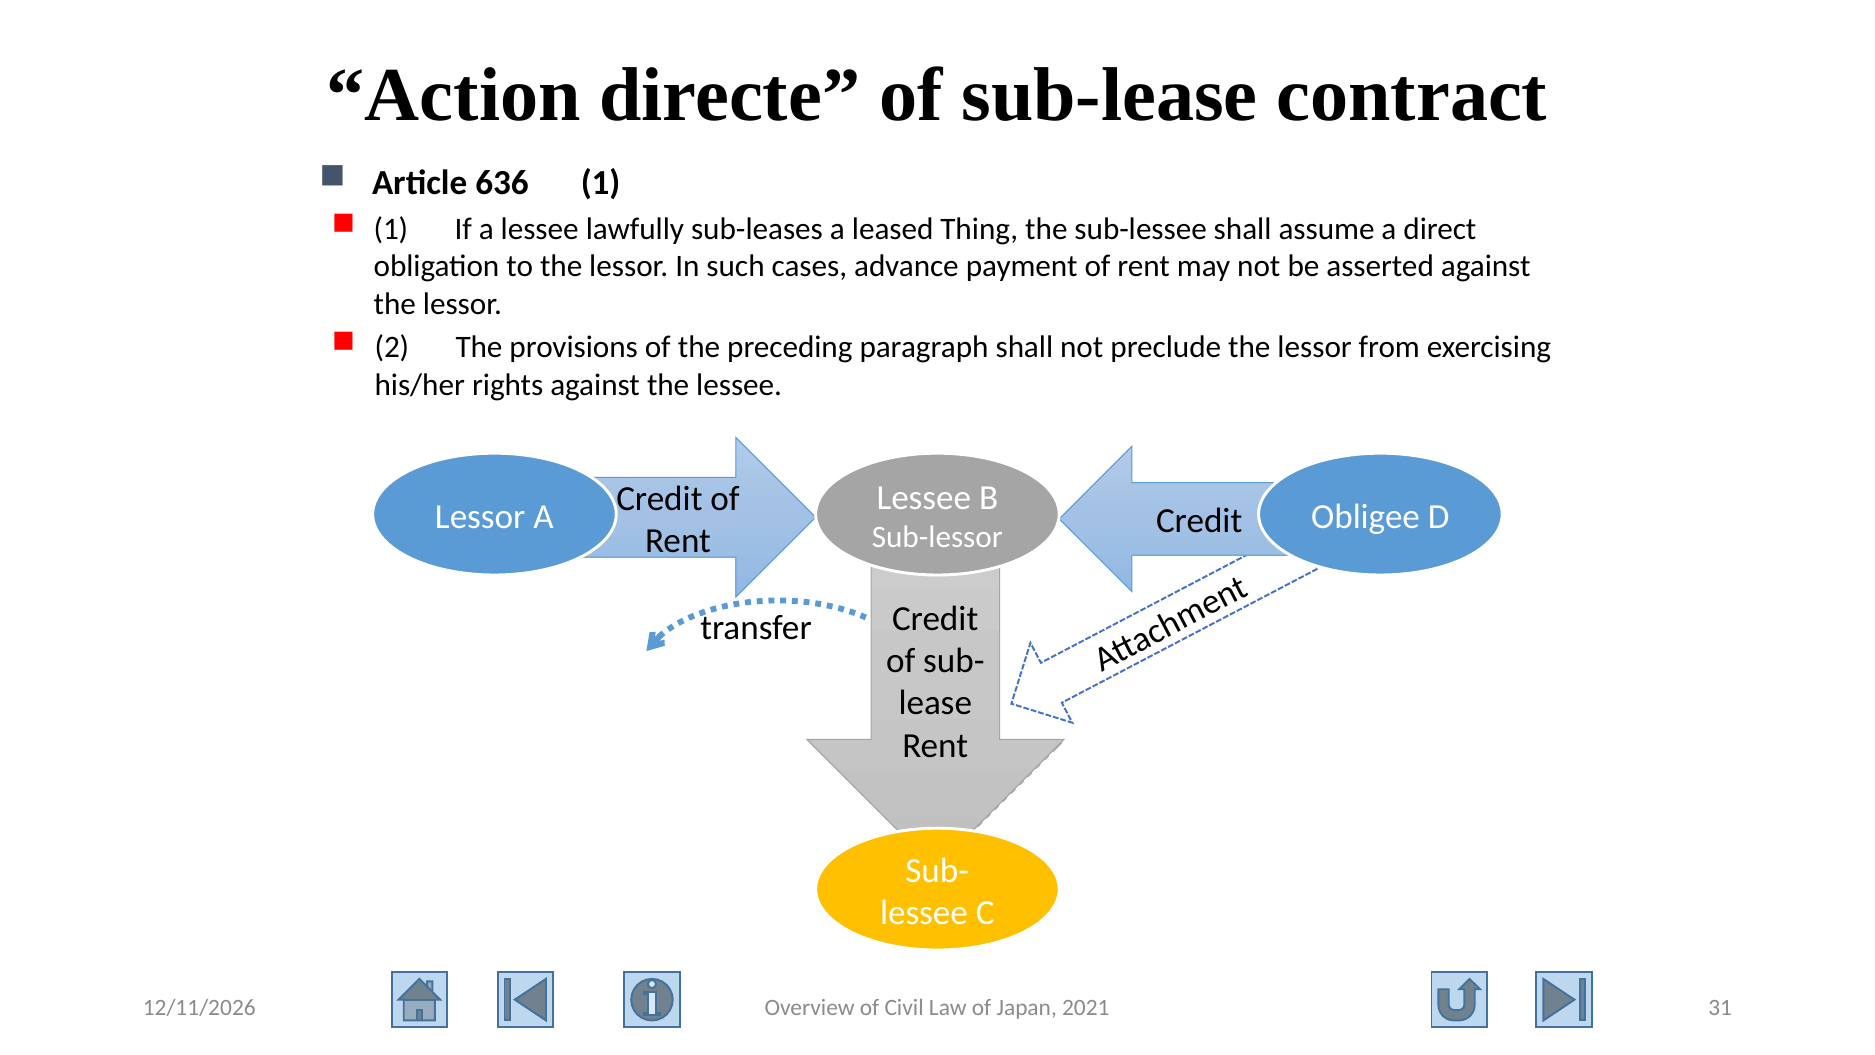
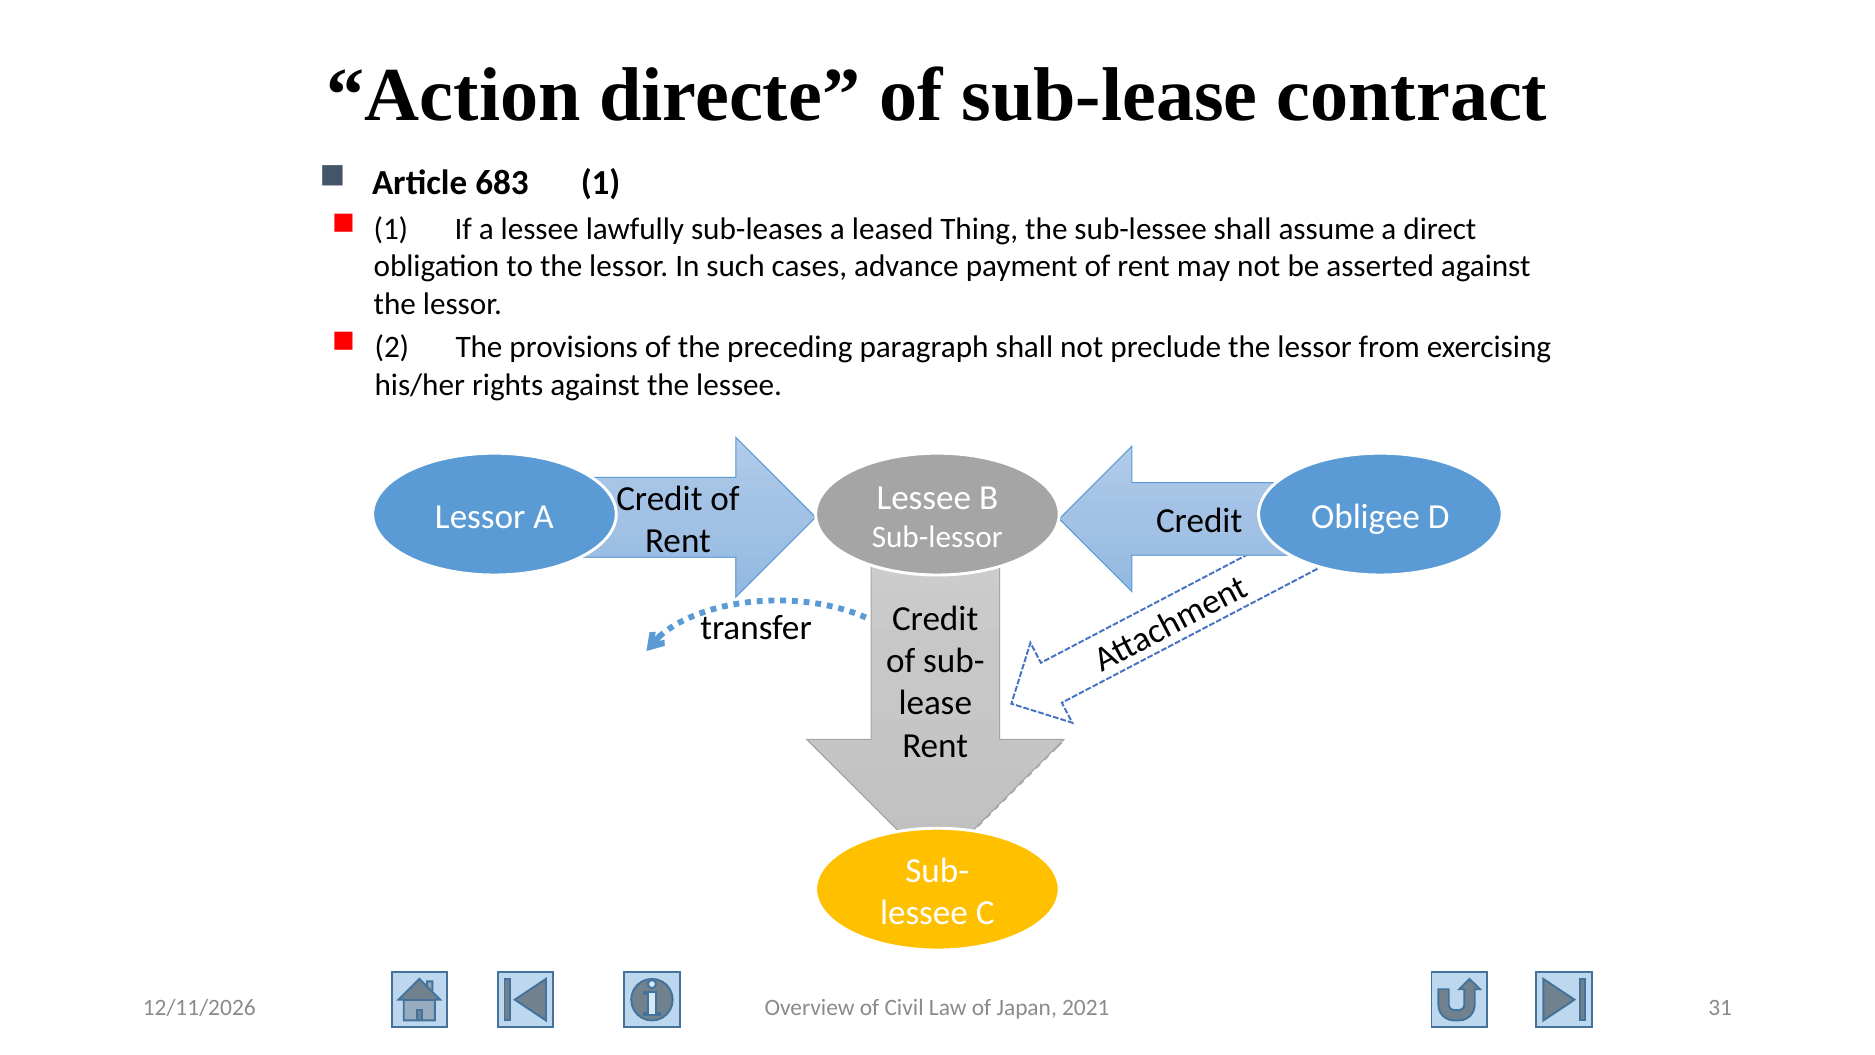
636: 636 -> 683
